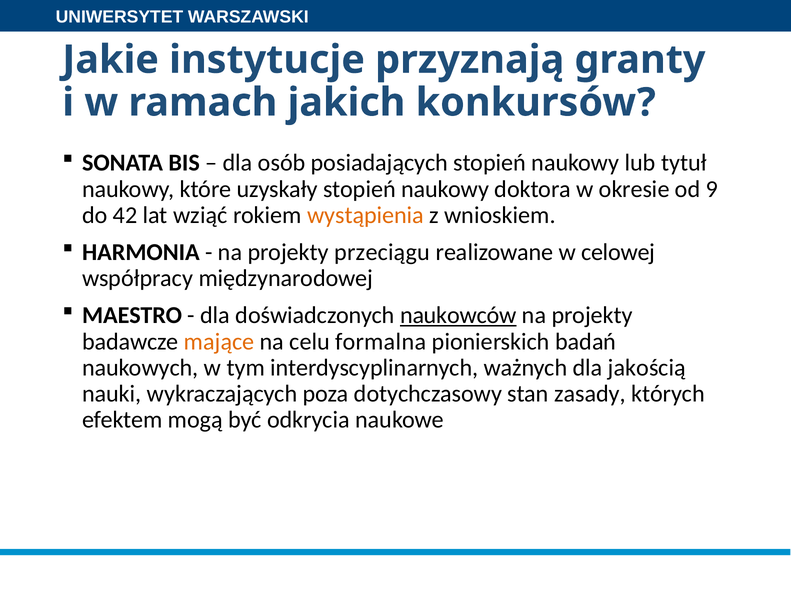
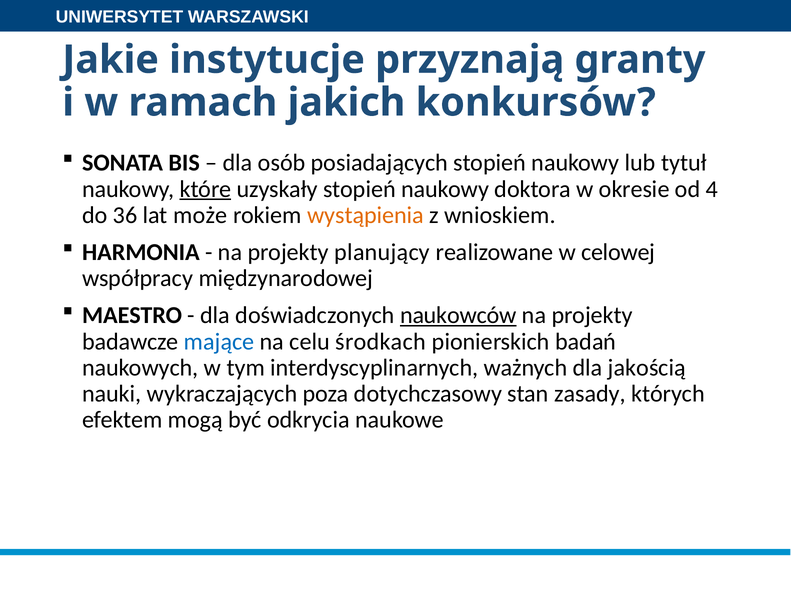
które underline: none -> present
9: 9 -> 4
42: 42 -> 36
wziąć: wziąć -> może
przeciągu: przeciągu -> planujący
mające colour: orange -> blue
formalna: formalna -> środkach
